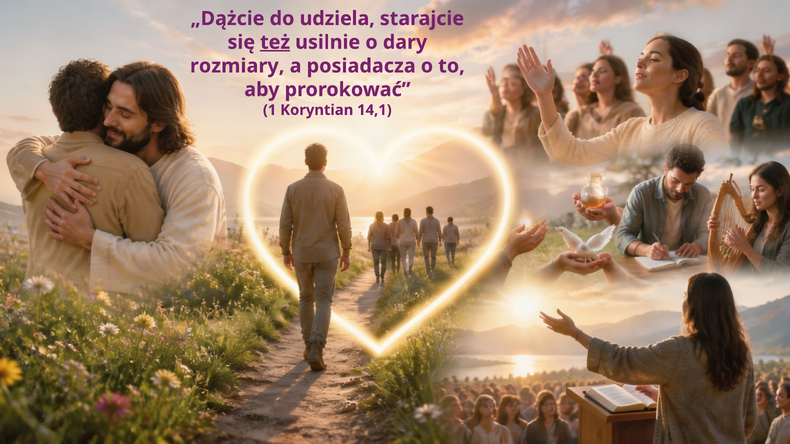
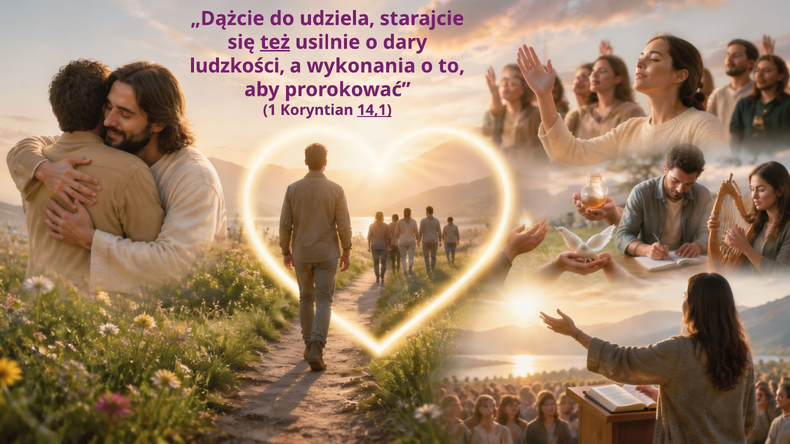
rozmiary: rozmiary -> ludzkości
posiadacza: posiadacza -> wykonania
14,1 underline: none -> present
